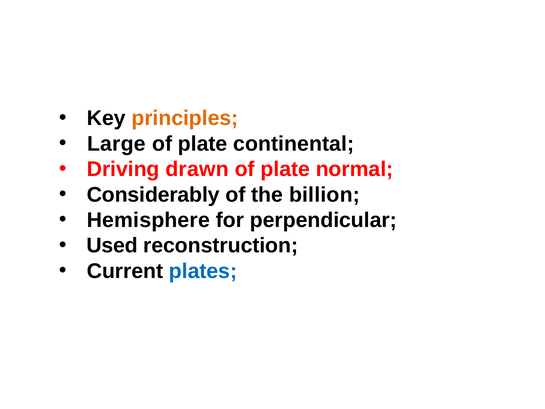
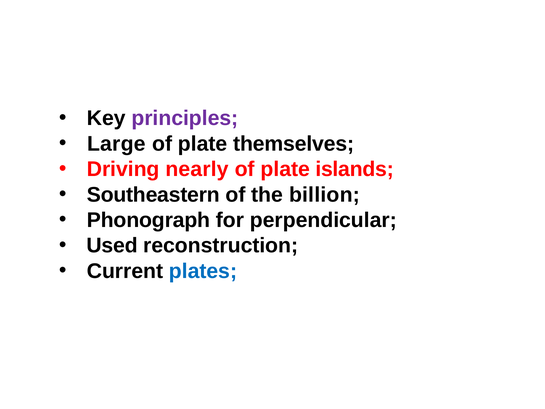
principles colour: orange -> purple
continental: continental -> themselves
drawn: drawn -> nearly
normal: normal -> islands
Considerably: Considerably -> Southeastern
Hemisphere: Hemisphere -> Phonograph
